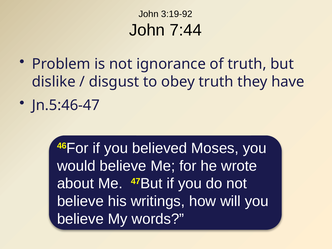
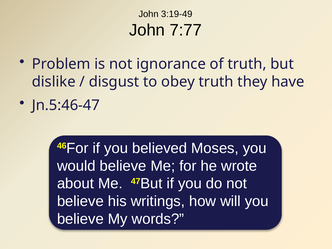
3:19-92: 3:19-92 -> 3:19-49
7:44: 7:44 -> 7:77
